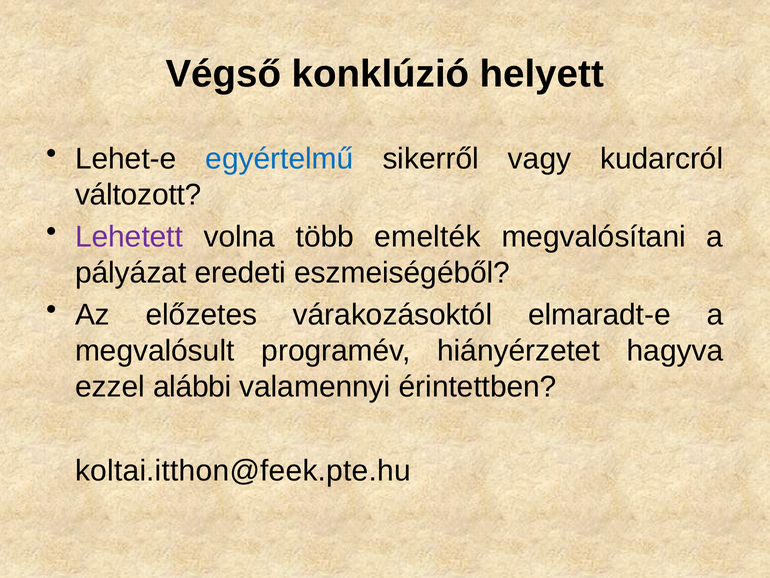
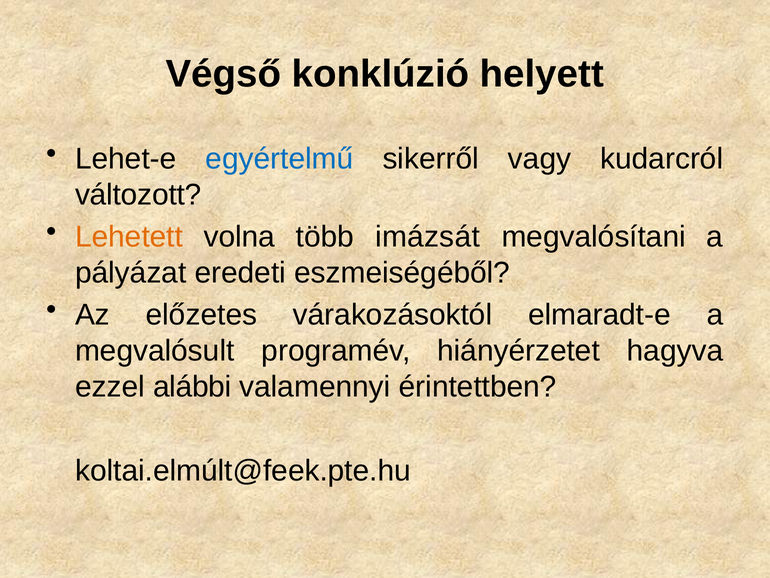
Lehetett colour: purple -> orange
emelték: emelték -> imázsát
koltai.itthon@feek.pte.hu: koltai.itthon@feek.pte.hu -> koltai.elmúlt@feek.pte.hu
